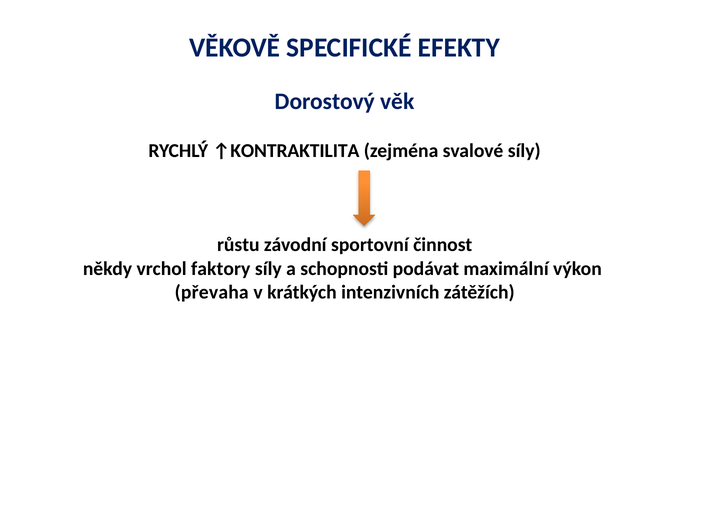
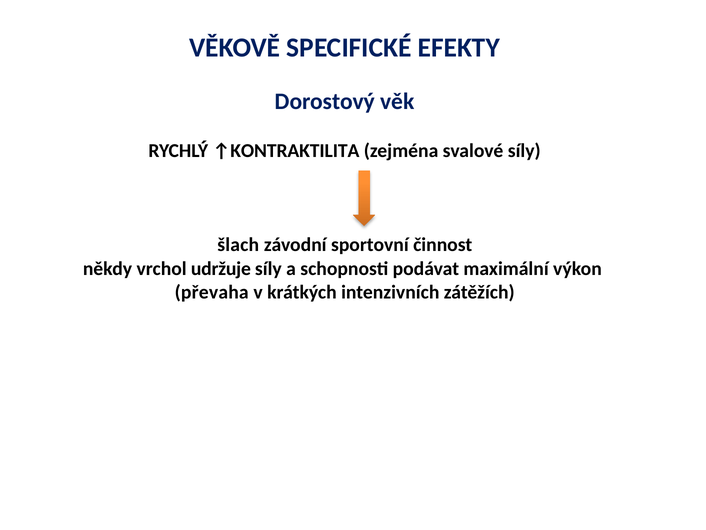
růstu: růstu -> šlach
faktory: faktory -> udržuje
